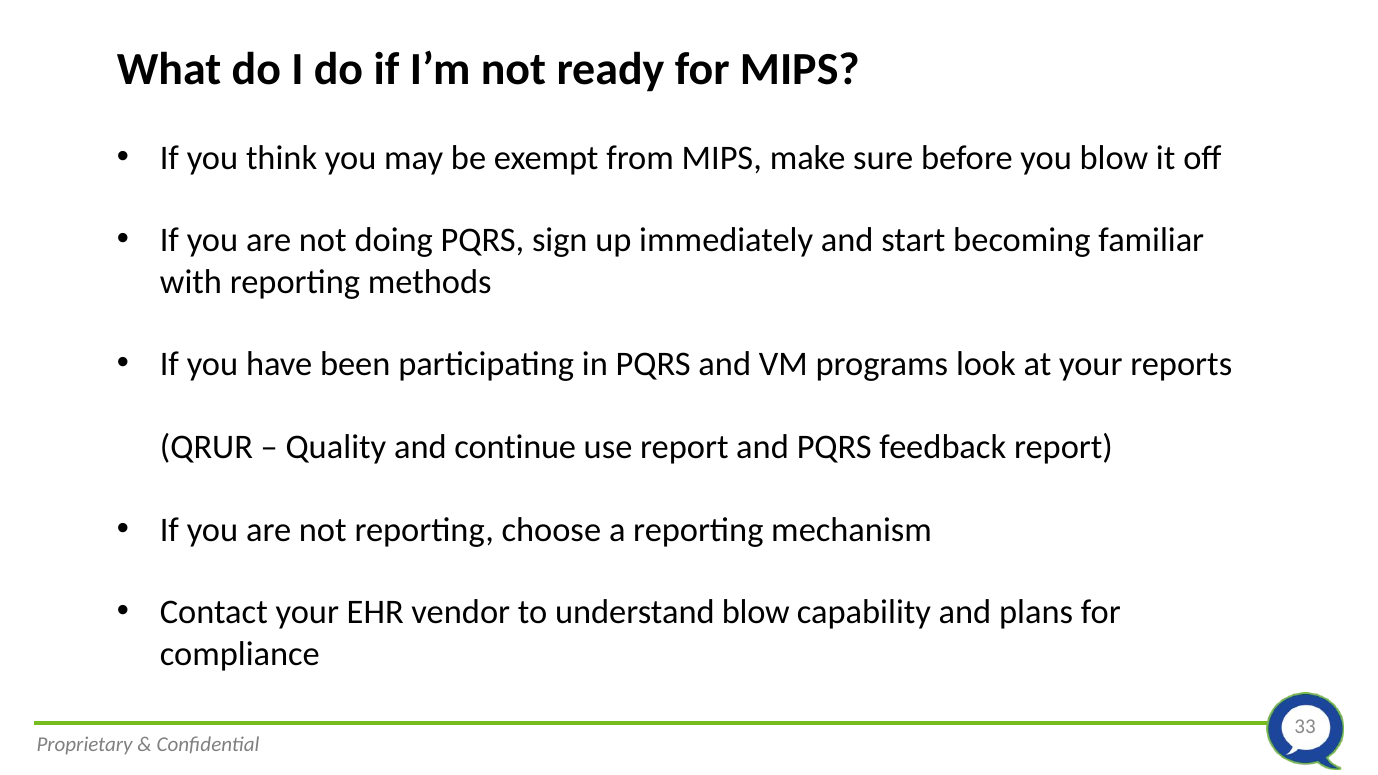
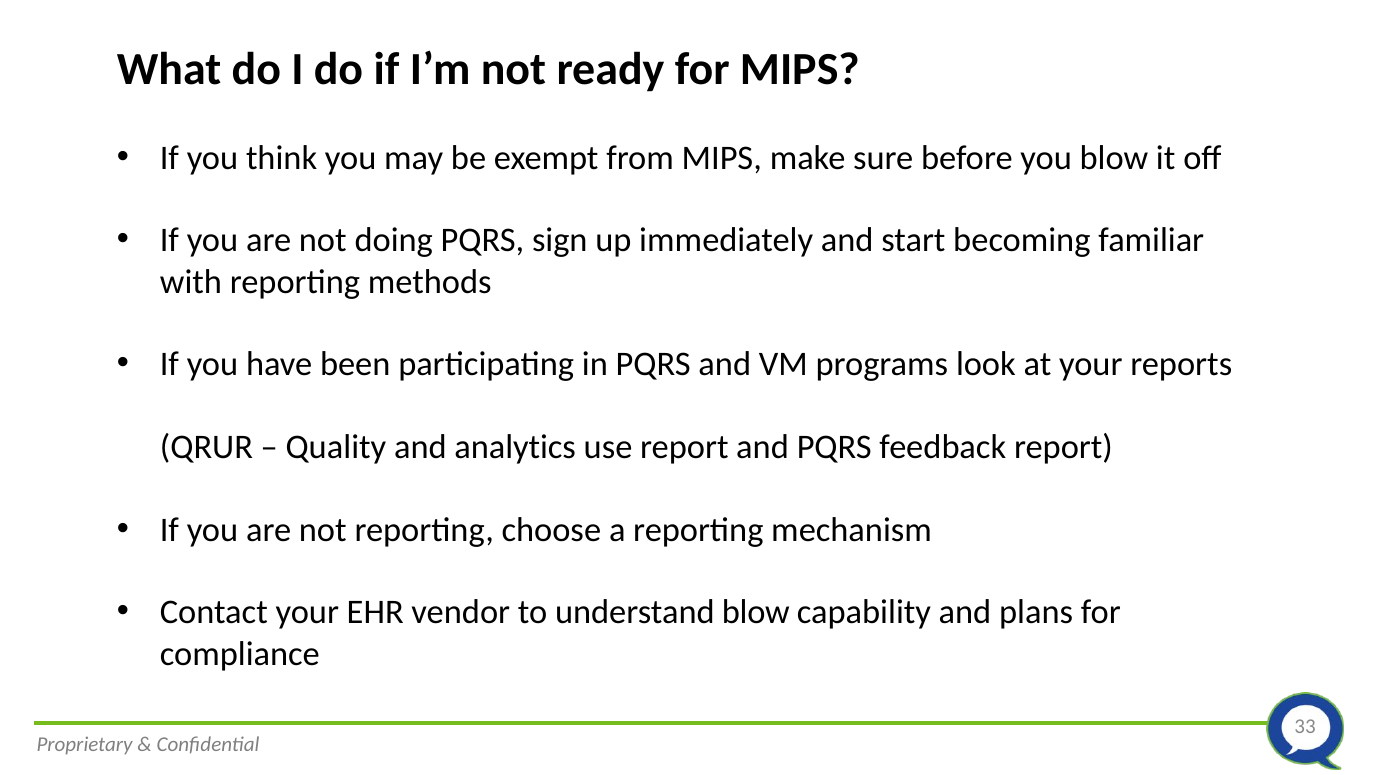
continue: continue -> analytics
